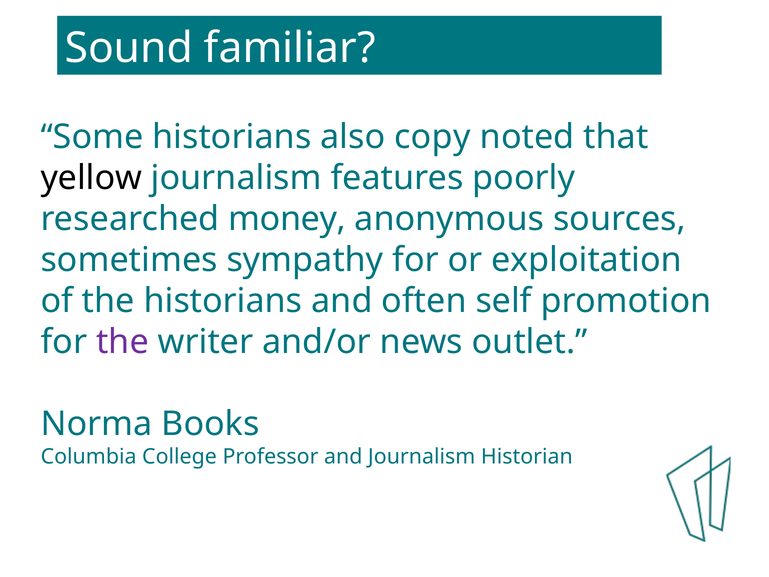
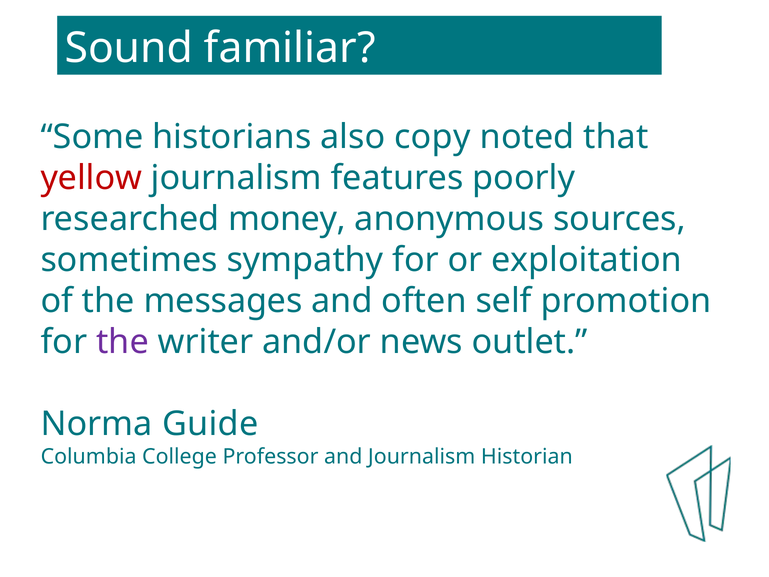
yellow colour: black -> red
the historians: historians -> messages
Books: Books -> Guide
